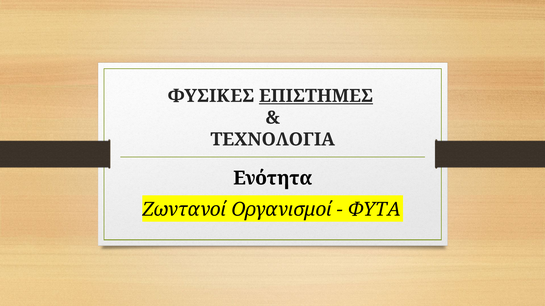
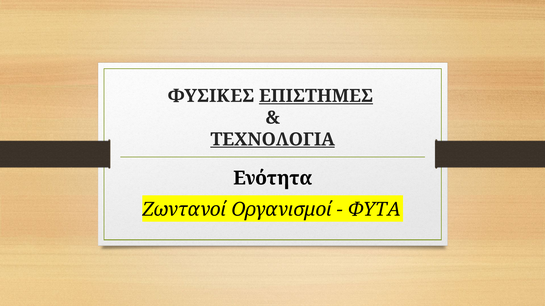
ΤΕΧΝΟΛΟΓΙΑ underline: none -> present
